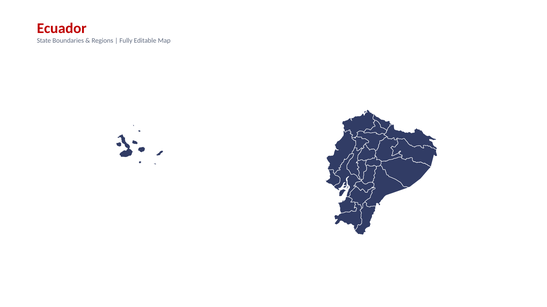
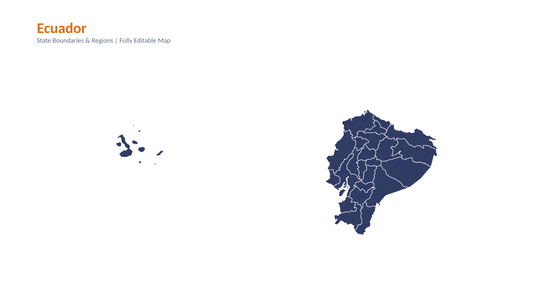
Ecuador colour: red -> orange
